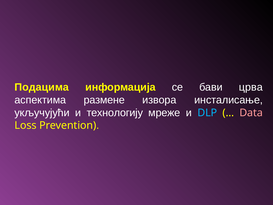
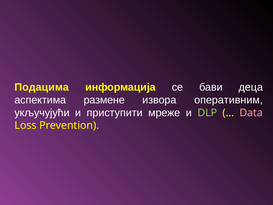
црва: црва -> деца
инсталисање: инсталисање -> оперативним
технологију: технологију -> приступити
DLP colour: light blue -> light green
